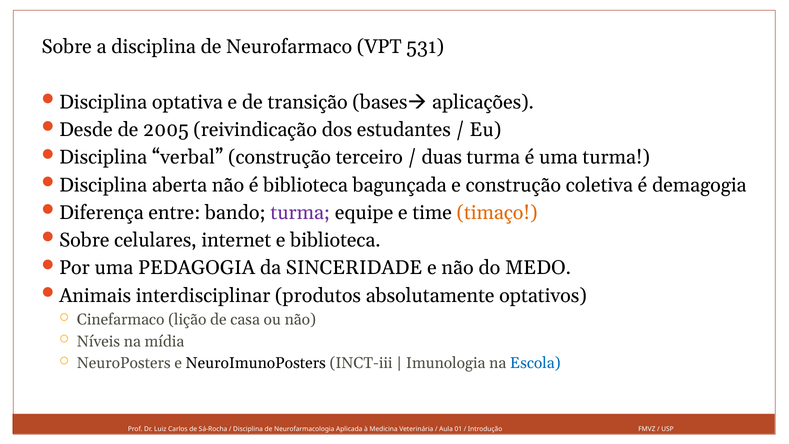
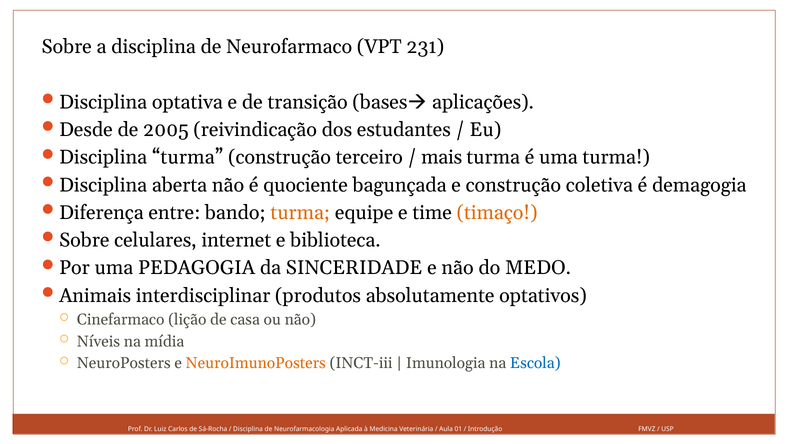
531: 531 -> 231
Disciplina verbal: verbal -> turma
duas: duas -> mais
é biblioteca: biblioteca -> quociente
turma at (300, 213) colour: purple -> orange
NeuroImunoPosters colour: black -> orange
